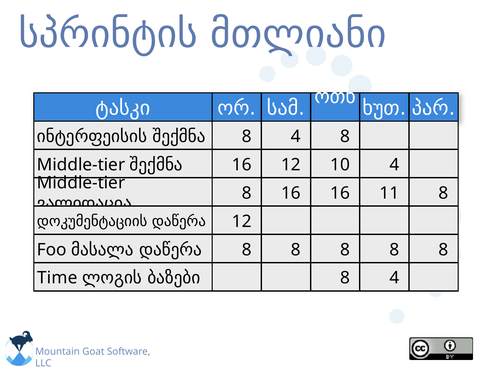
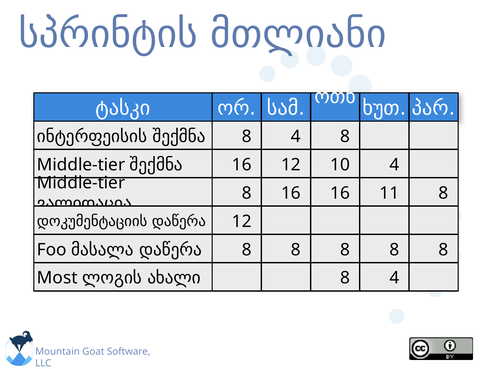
Time: Time -> Most
ბაზები: ბაზები -> ახალი
